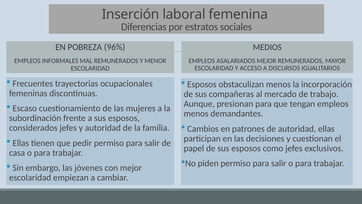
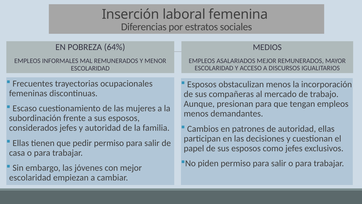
96%: 96% -> 64%
